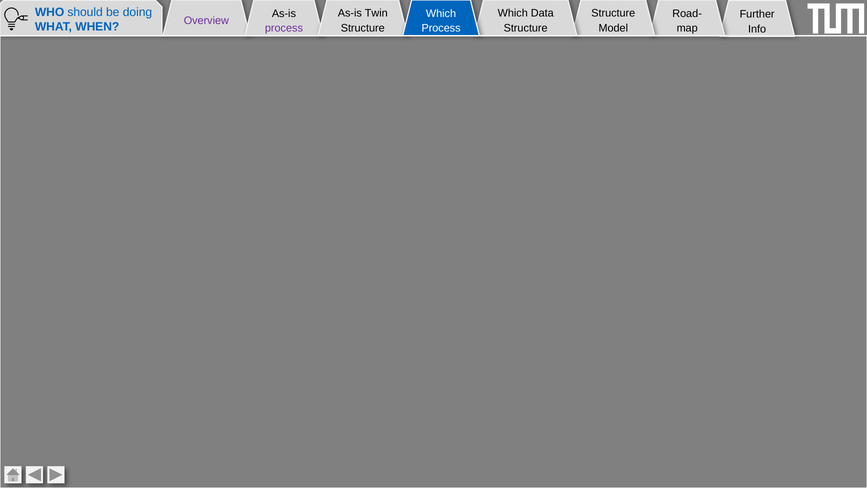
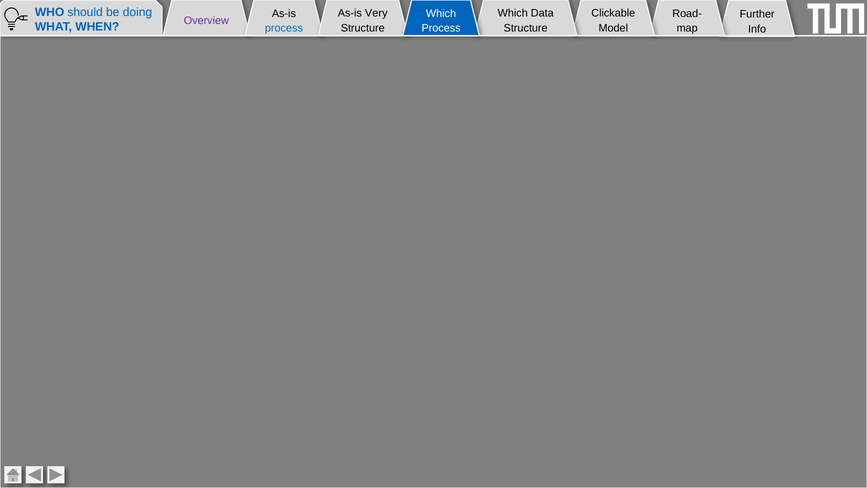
Twin: Twin -> Very
Structure at (613, 13): Structure -> Clickable
process at (284, 28) colour: purple -> blue
